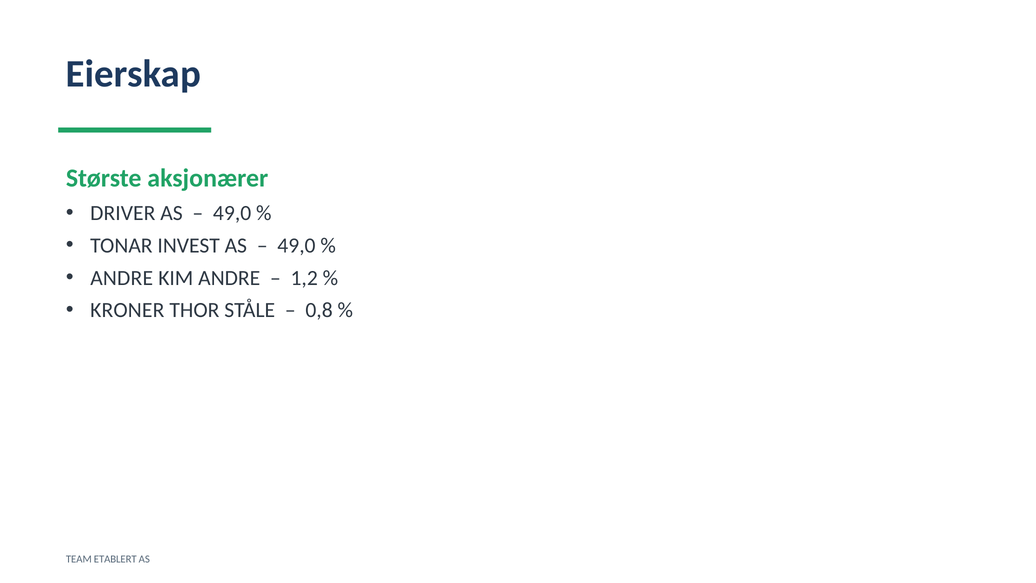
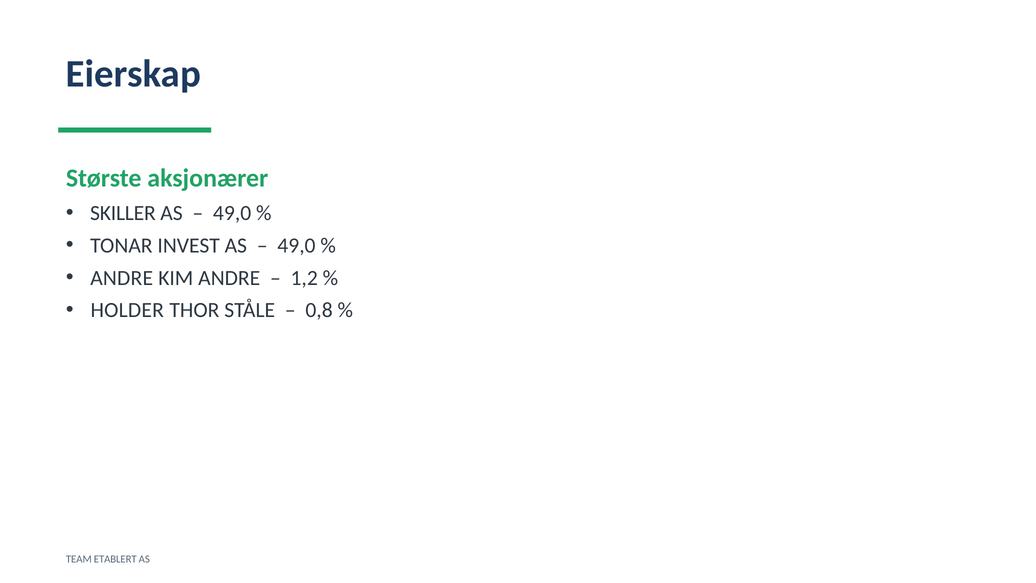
DRIVER: DRIVER -> SKILLER
KRONER: KRONER -> HOLDER
